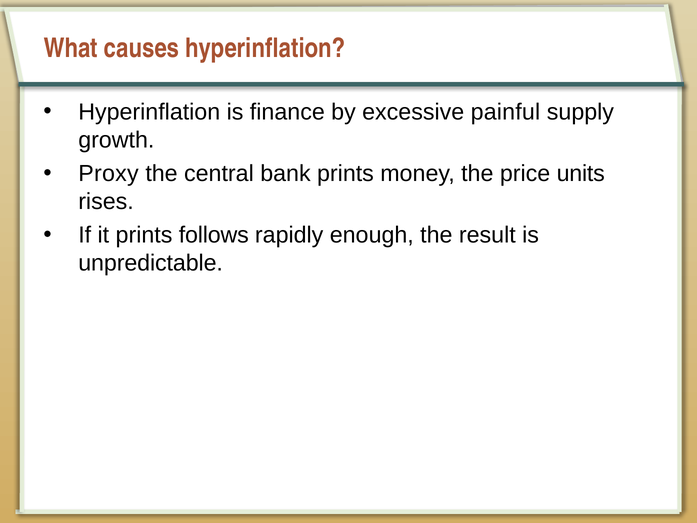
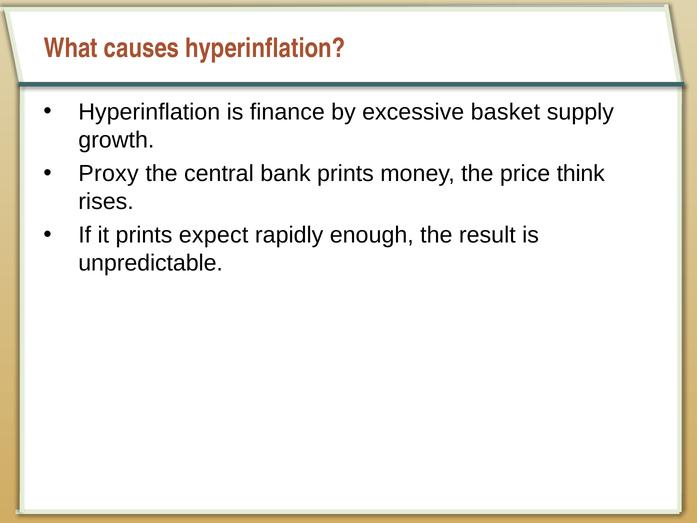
painful: painful -> basket
units: units -> think
follows: follows -> expect
